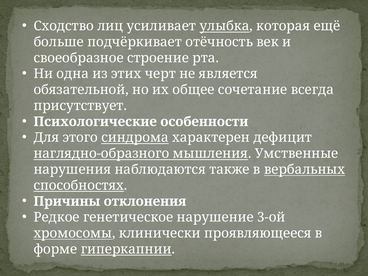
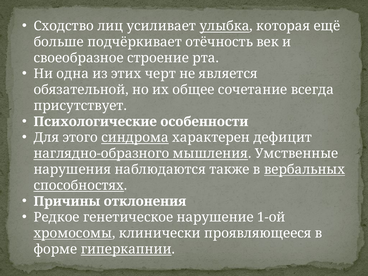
3-ой: 3-ой -> 1-ой
